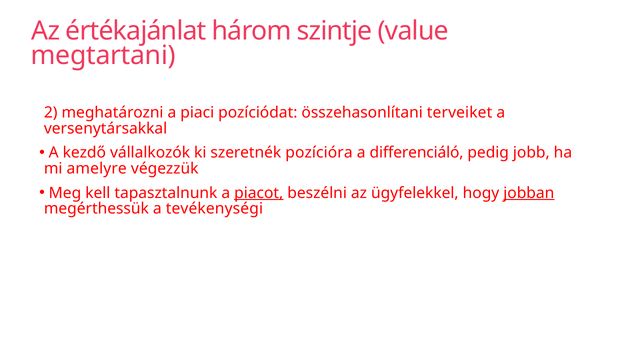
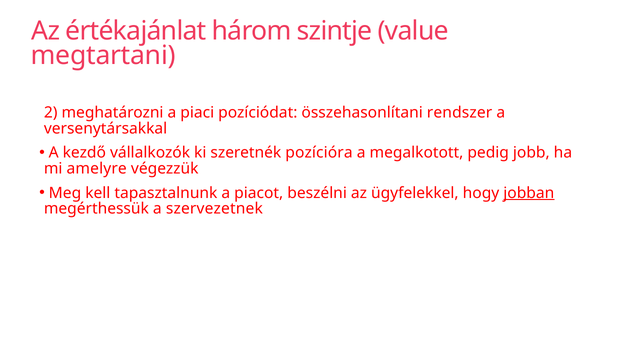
terveiket: terveiket -> rendszer
differenciáló: differenciáló -> megalkotott
piacot underline: present -> none
tevékenységi: tevékenységi -> szervezetnek
